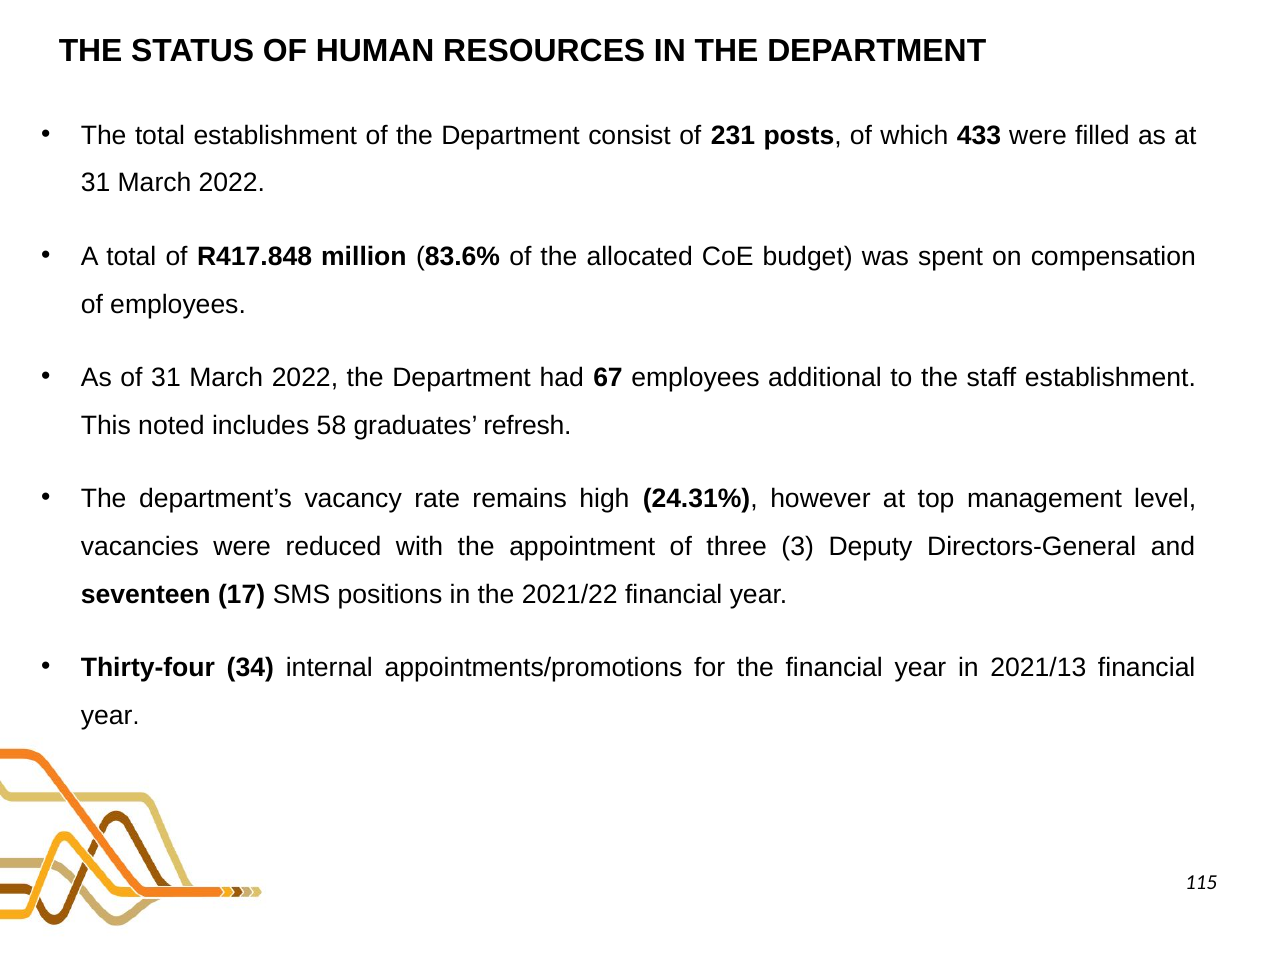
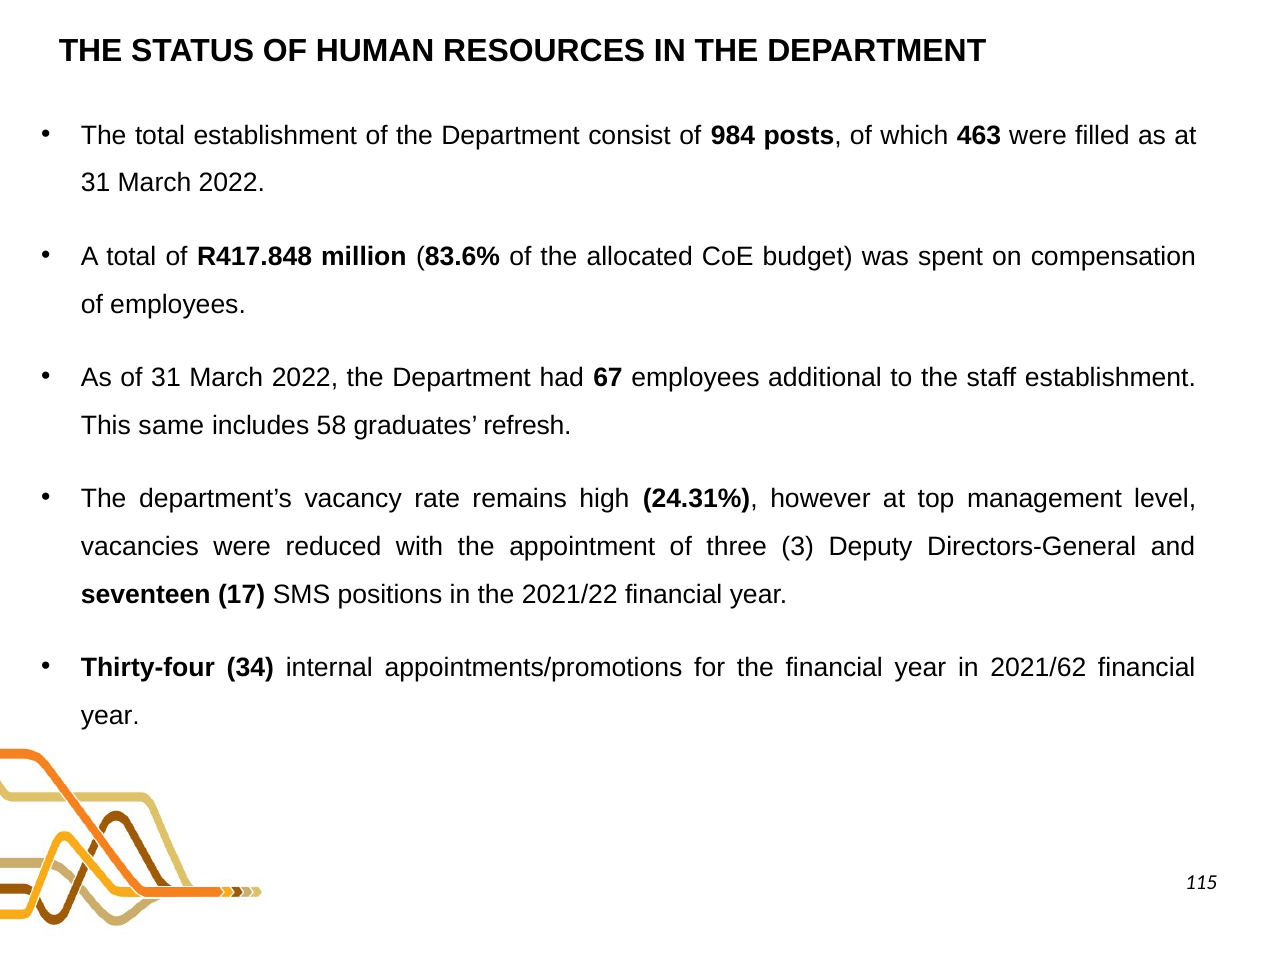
231: 231 -> 984
433: 433 -> 463
noted: noted -> same
2021/13: 2021/13 -> 2021/62
